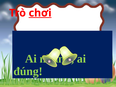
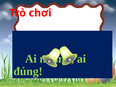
chơi underline: present -> none
